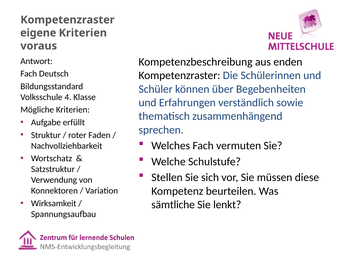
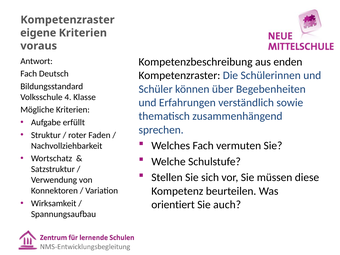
sämtliche: sämtliche -> orientiert
lenkt: lenkt -> auch
